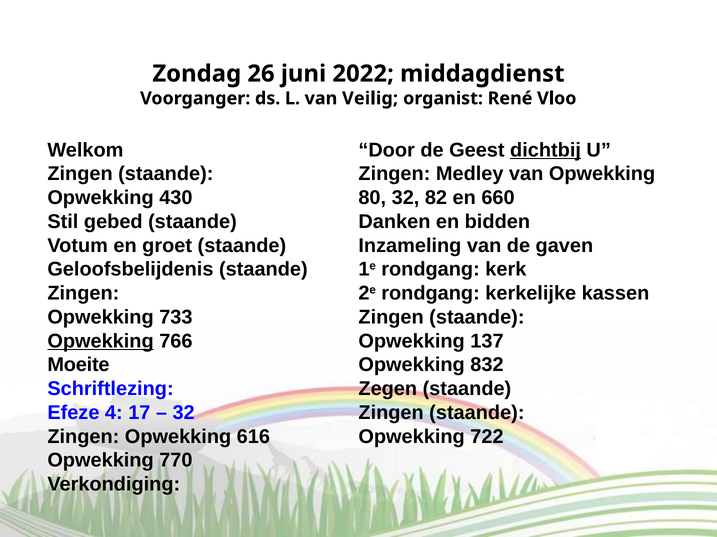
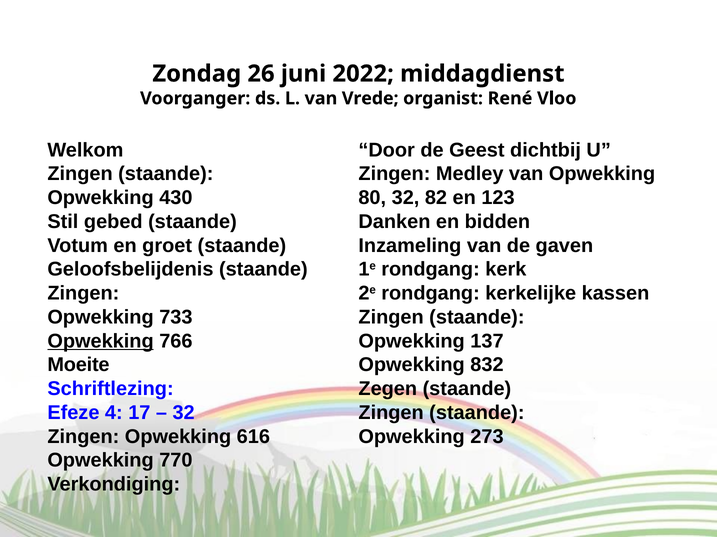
Veilig: Veilig -> Vrede
dichtbij underline: present -> none
660: 660 -> 123
722: 722 -> 273
